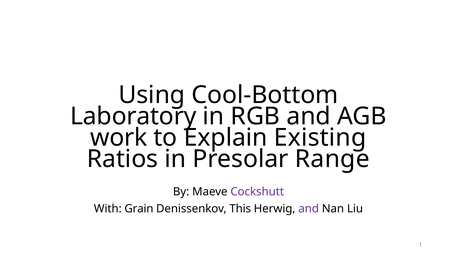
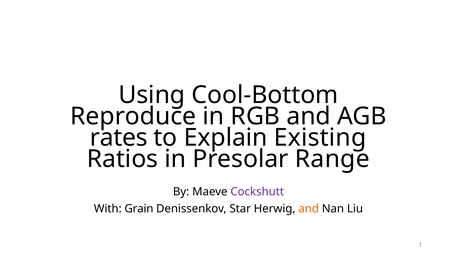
Laboratory: Laboratory -> Reproduce
work: work -> rates
This: This -> Star
and at (309, 209) colour: purple -> orange
